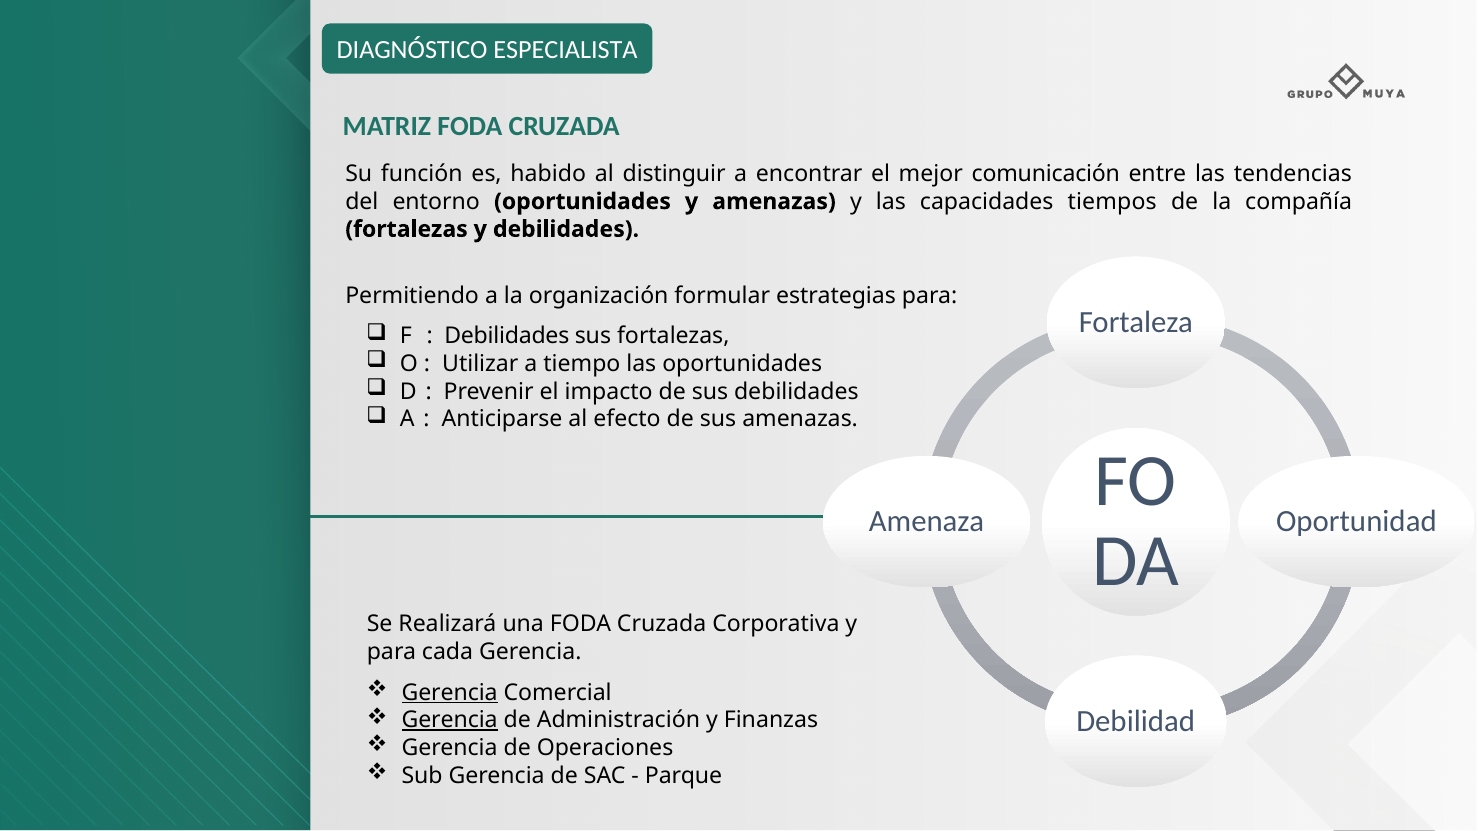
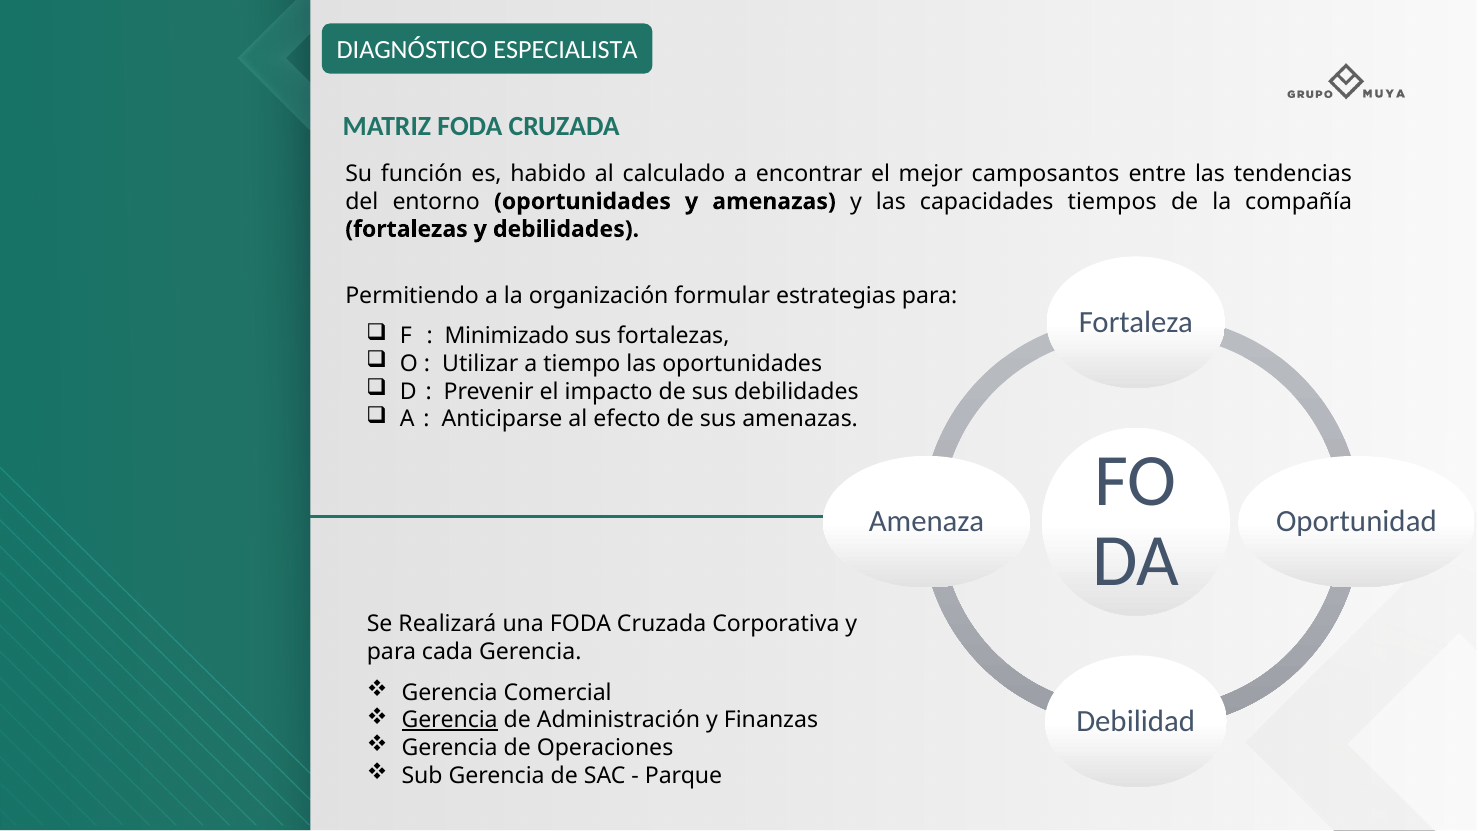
distinguir: distinguir -> calculado
comunicación: comunicación -> camposantos
Debilidades at (507, 336): Debilidades -> Minimizado
Gerencia at (450, 693) underline: present -> none
